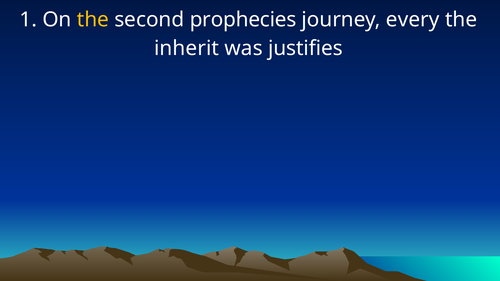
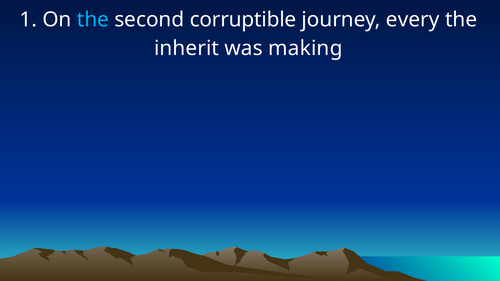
the at (93, 20) colour: yellow -> light blue
prophecies: prophecies -> corruptible
justifies: justifies -> making
